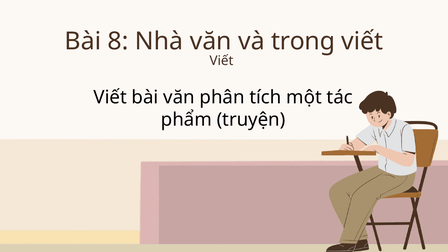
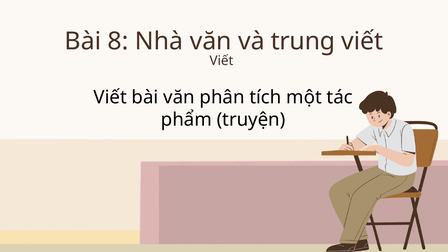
trong: trong -> trung
